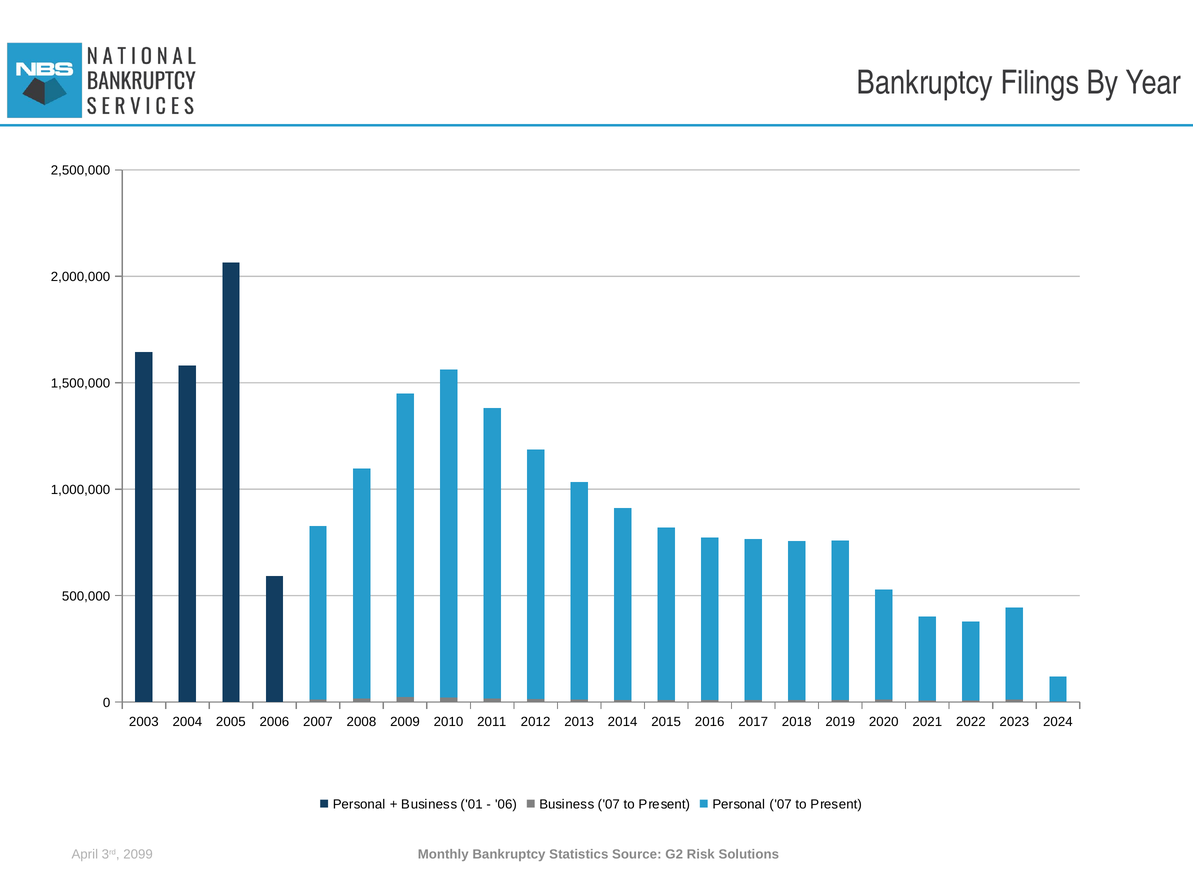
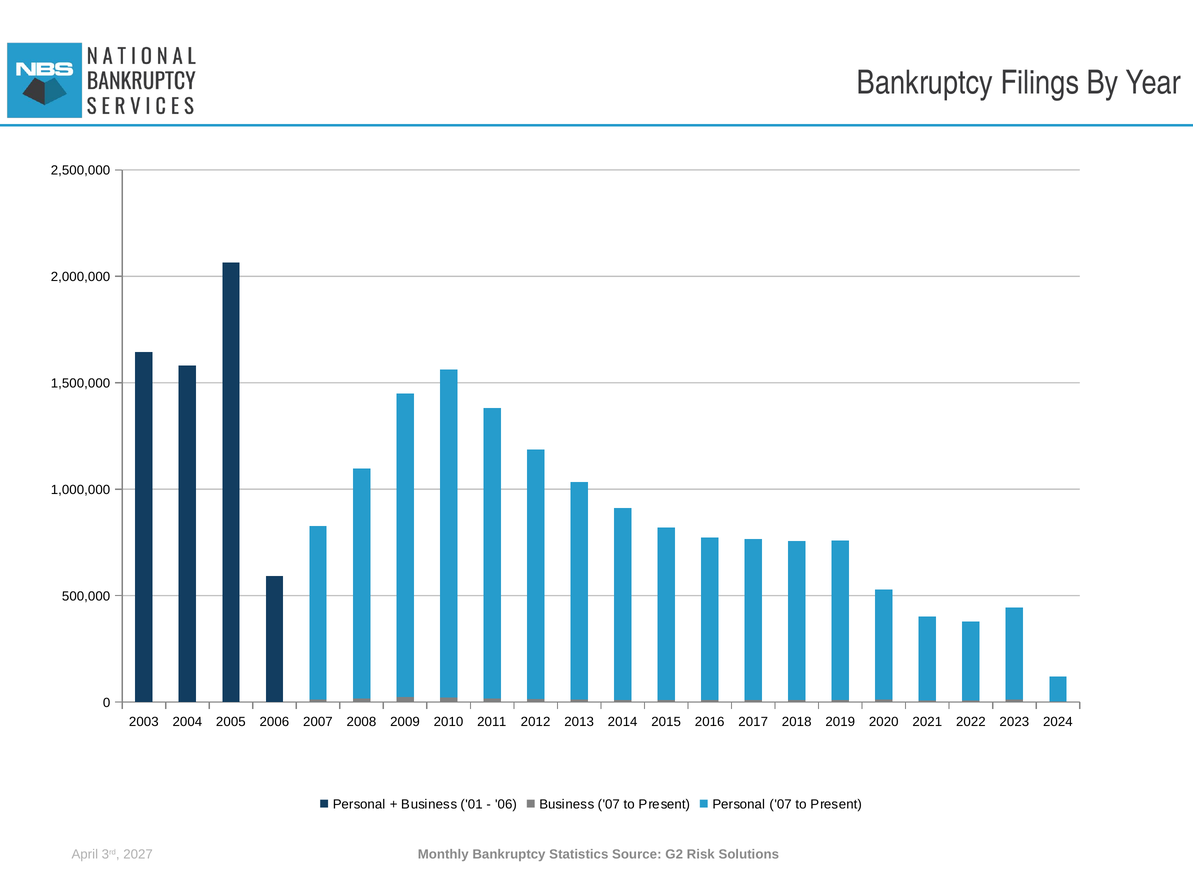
2099: 2099 -> 2027
